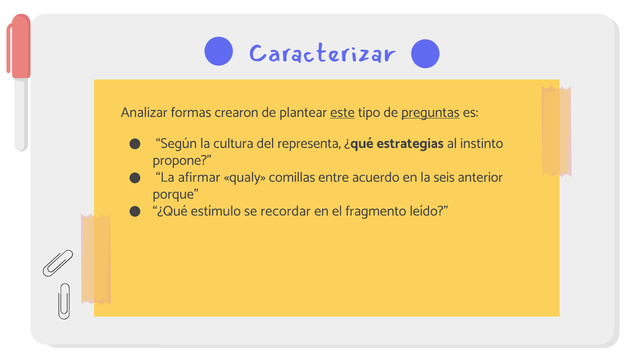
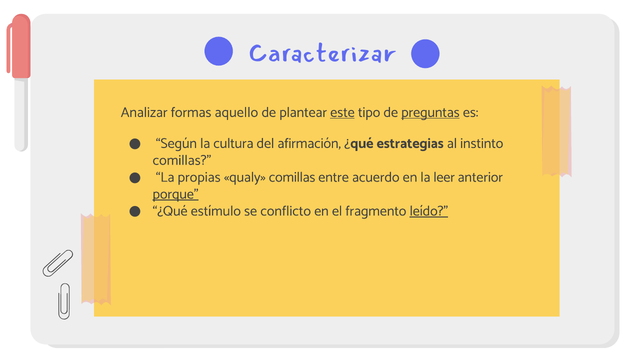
crearon: crearon -> aquello
representa: representa -> afirmación
propone at (182, 160): propone -> comillas
afirmar: afirmar -> propias
seis: seis -> leer
porque underline: none -> present
recordar: recordar -> conflicto
leído underline: none -> present
